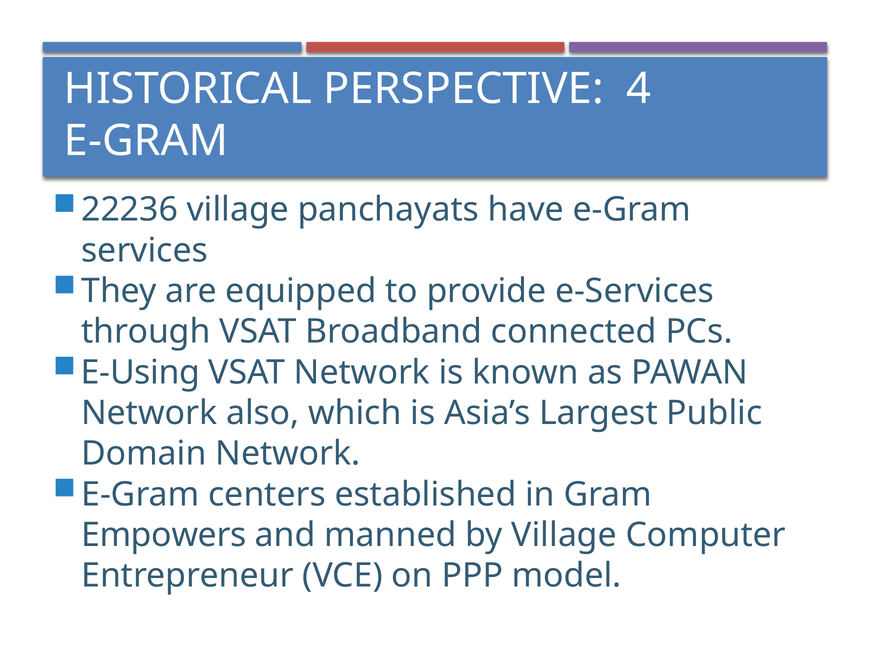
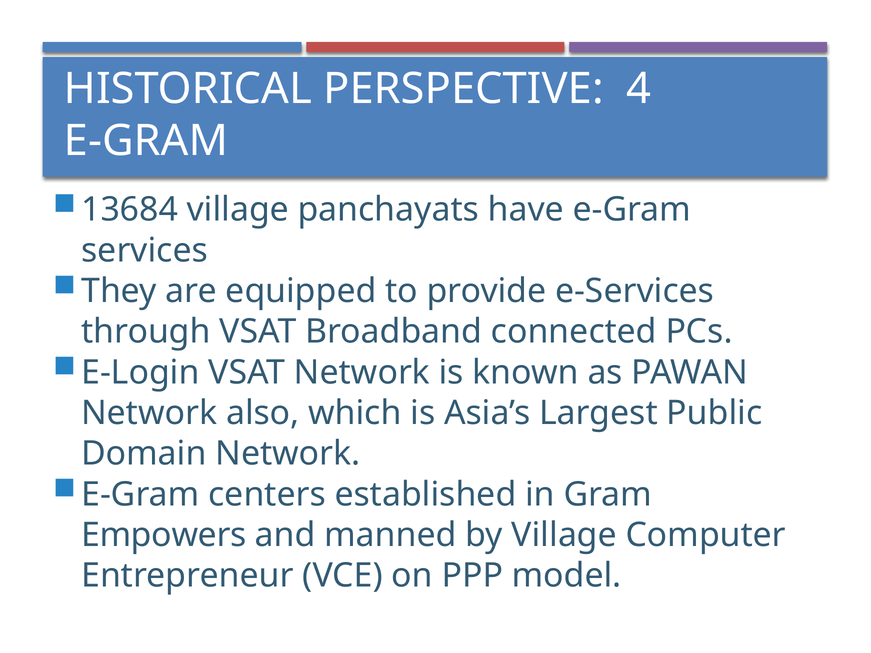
22236: 22236 -> 13684
E-Using: E-Using -> E-Login
